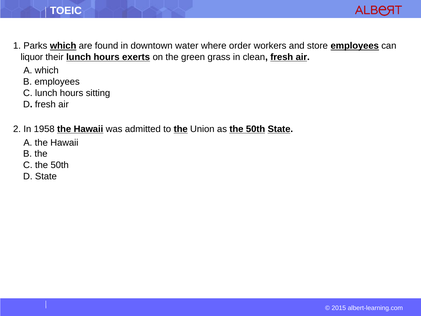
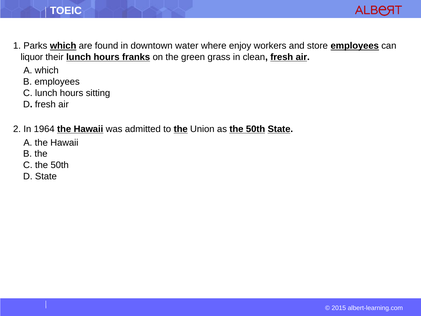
order: order -> enjoy
exerts: exerts -> franks
1958: 1958 -> 1964
